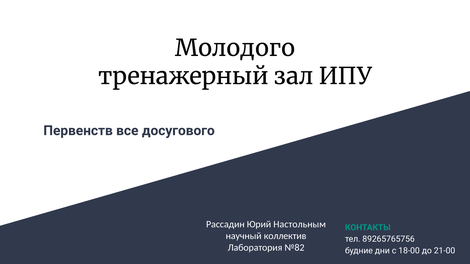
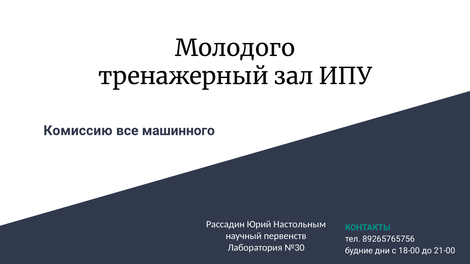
Первенств: Первенств -> Комиссию
досугового: досугового -> машинного
коллектив: коллектив -> первенств
№82: №82 -> №30
